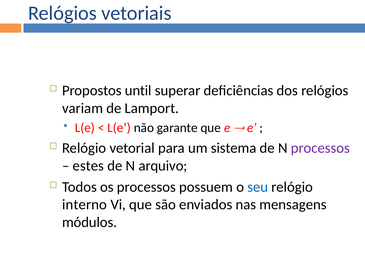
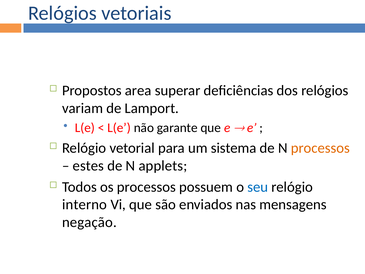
until: until -> area
processos at (320, 148) colour: purple -> orange
arquivo: arquivo -> applets
módulos: módulos -> negação
